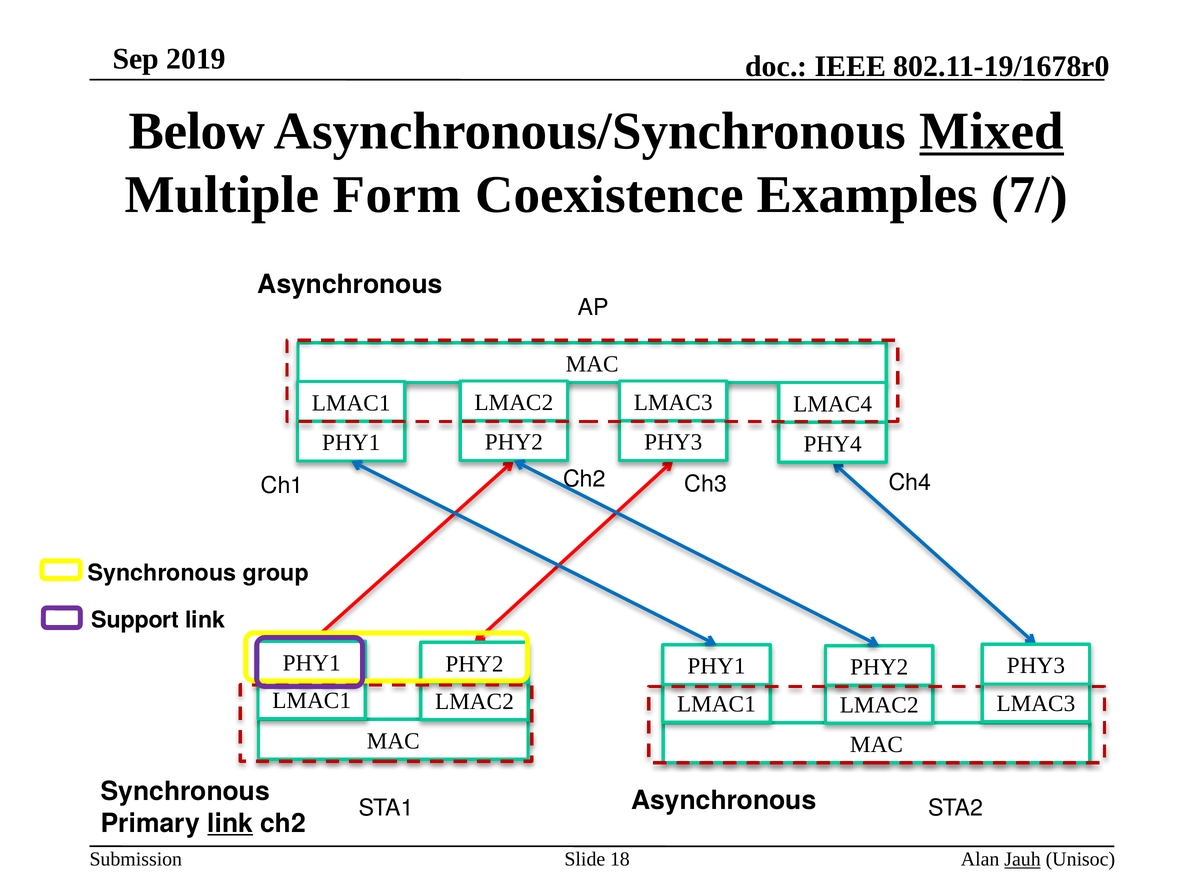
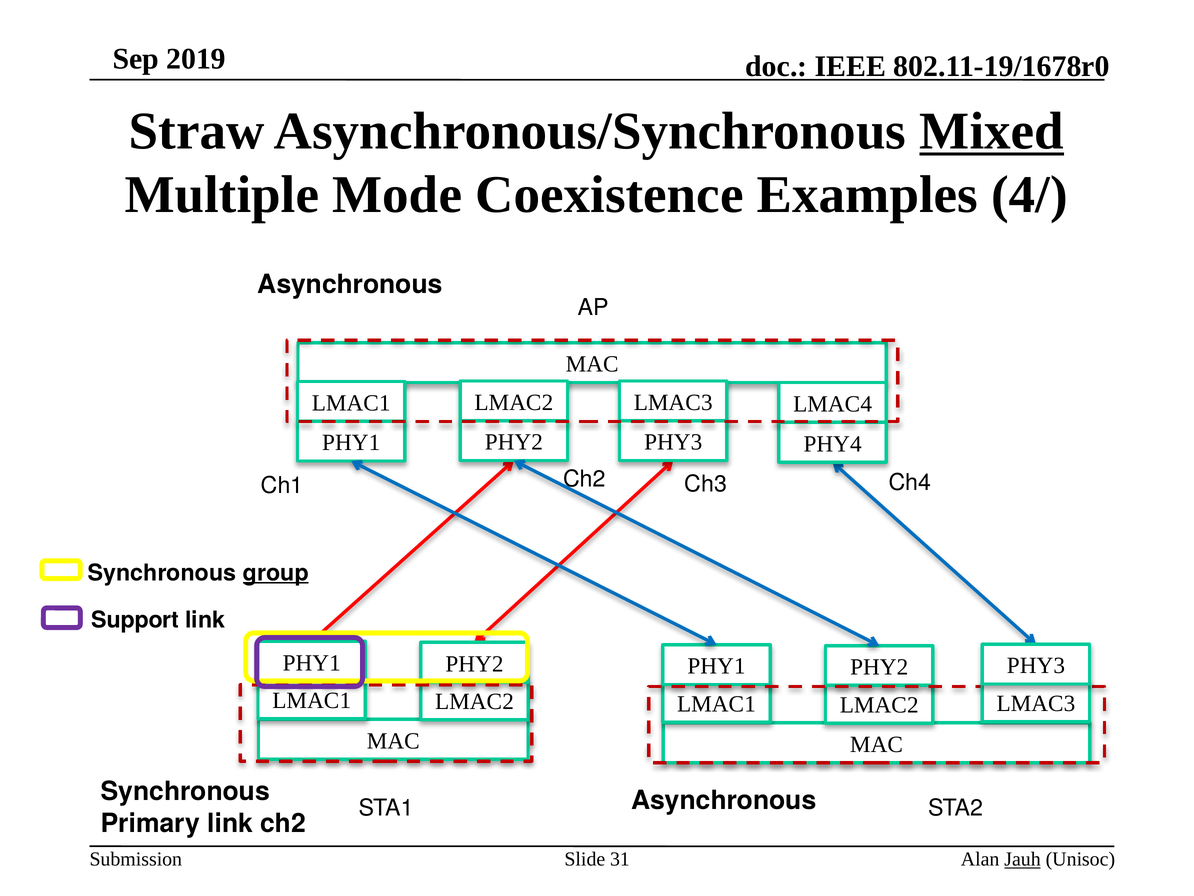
Below: Below -> Straw
Form: Form -> Mode
7/: 7/ -> 4/
group underline: none -> present
link at (230, 823) underline: present -> none
18: 18 -> 31
